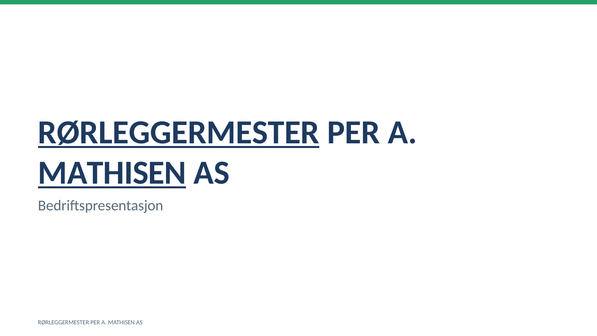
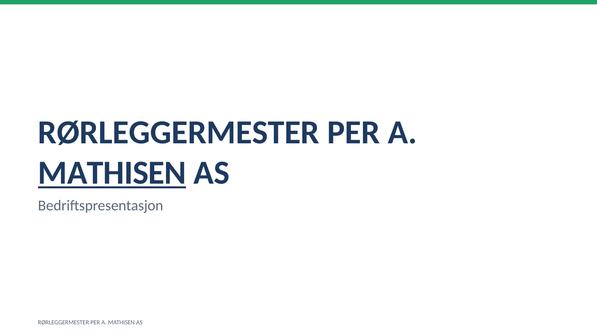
RØRLEGGERMESTER at (179, 132) underline: present -> none
